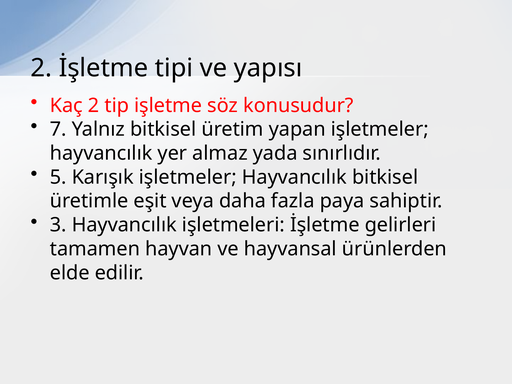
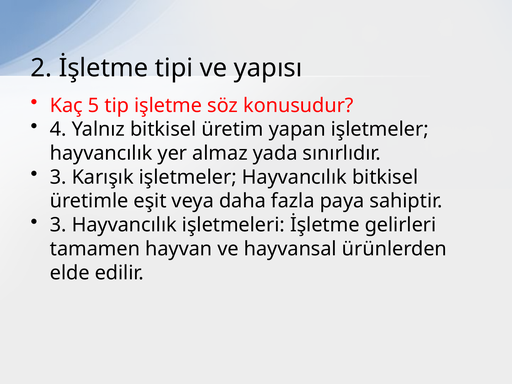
Kaç 2: 2 -> 5
7: 7 -> 4
5 at (58, 177): 5 -> 3
